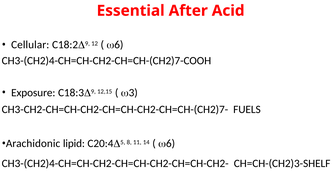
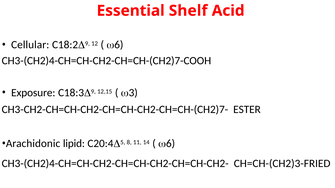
After: After -> Shelf
FUELS: FUELS -> ESTER
CH=CH-(CH2)3-SHELF: CH=CH-(CH2)3-SHELF -> CH=CH-(CH2)3-FRIED
